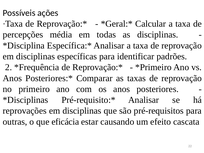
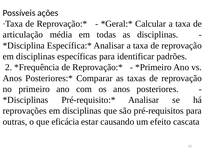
percepções: percepções -> articulação
